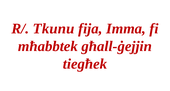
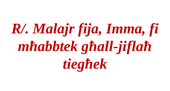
Tkunu: Tkunu -> Malajr
għall-ġejjin: għall-ġejjin -> għall-jiflaħ
